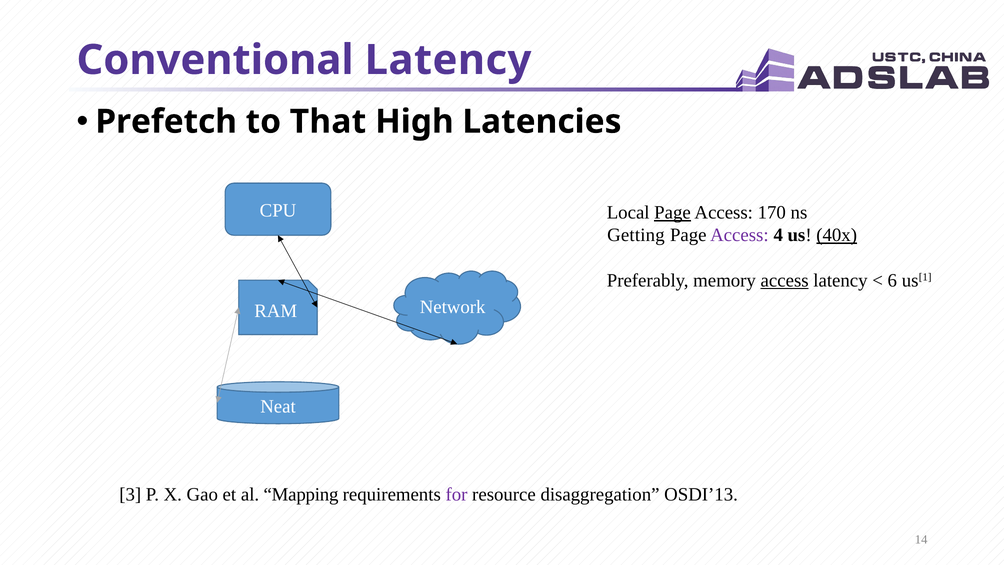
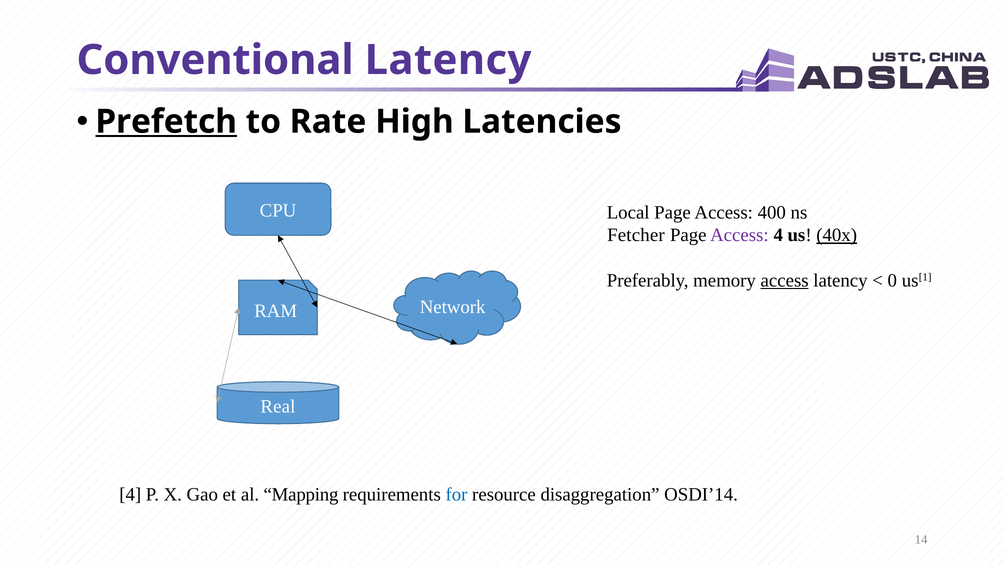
Prefetch underline: none -> present
That: That -> Rate
Page at (673, 213) underline: present -> none
170: 170 -> 400
Getting: Getting -> Fetcher
6: 6 -> 0
Neat: Neat -> Real
3 at (130, 494): 3 -> 4
for colour: purple -> blue
OSDI’13: OSDI’13 -> OSDI’14
